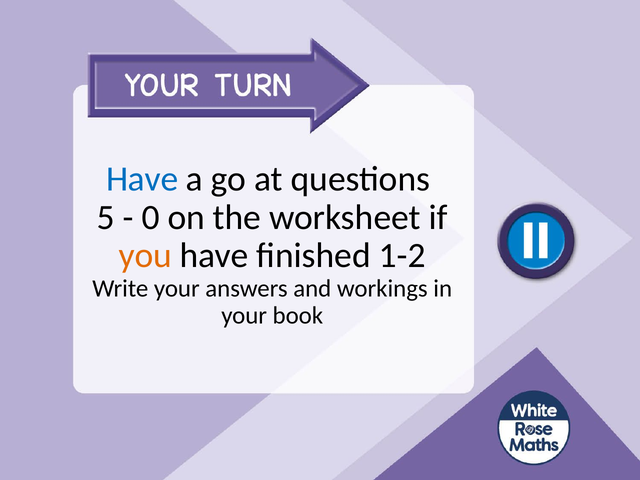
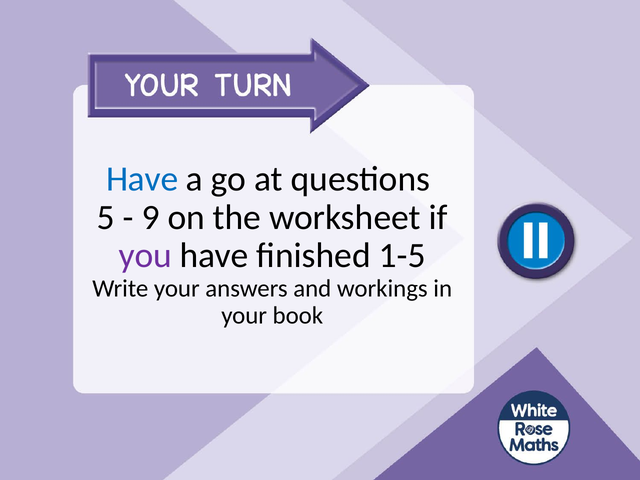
0: 0 -> 9
you colour: orange -> purple
1-2: 1-2 -> 1-5
